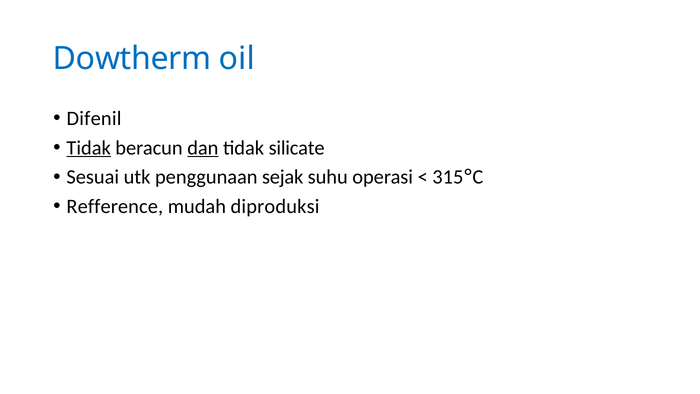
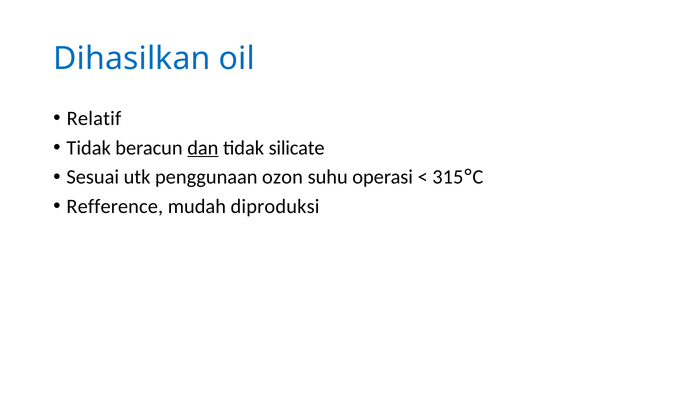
Dowtherm: Dowtherm -> Dihasilkan
Difenil: Difenil -> Relatif
Tidak at (89, 148) underline: present -> none
sejak: sejak -> ozon
